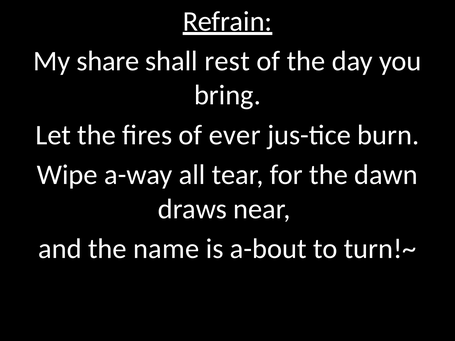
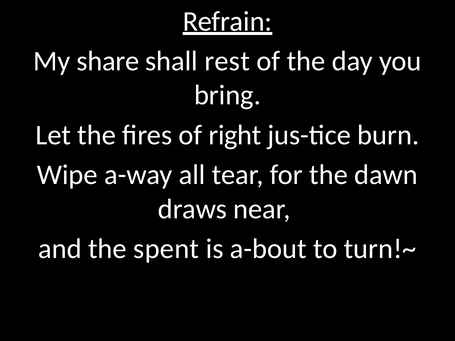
ever: ever -> right
name: name -> spent
